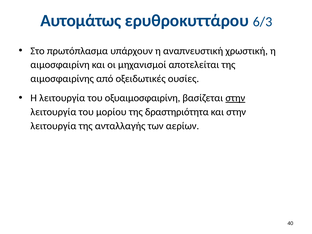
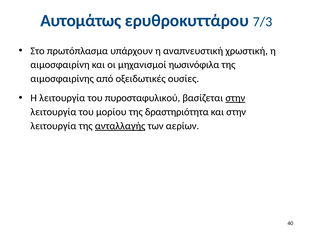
6/3: 6/3 -> 7/3
αποτελείται: αποτελείται -> ηωσινόφιλα
οξυαιμοσφαιρίνη: οξυαιμοσφαιρίνη -> πυροσταφυλικού
ανταλλαγής underline: none -> present
